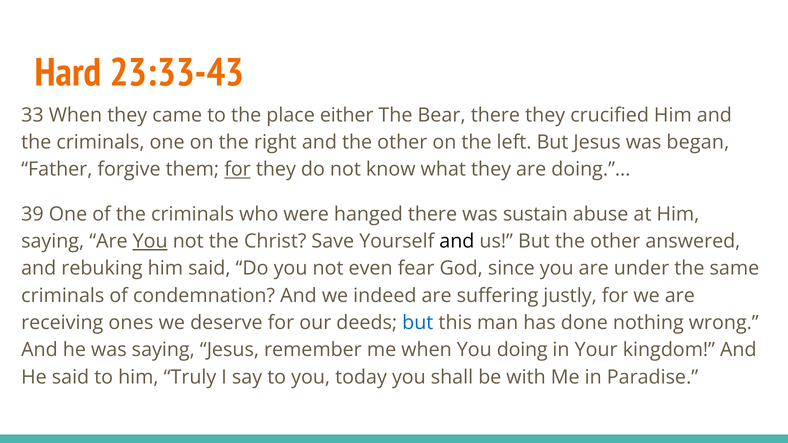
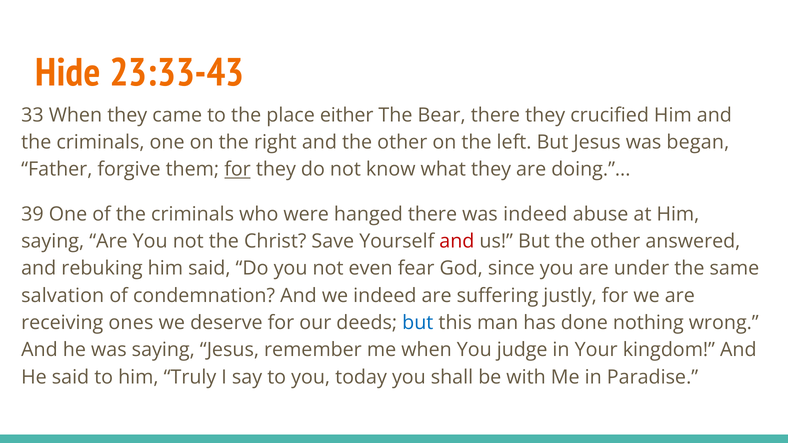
Hard: Hard -> Hide
was sustain: sustain -> indeed
You at (150, 241) underline: present -> none
and at (457, 241) colour: black -> red
criminals at (63, 296): criminals -> salvation
You doing: doing -> judge
